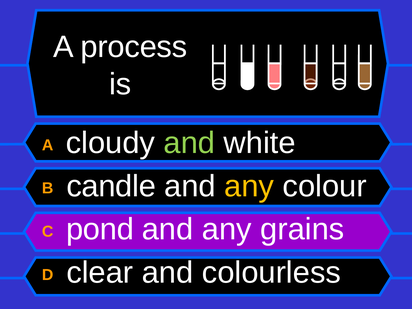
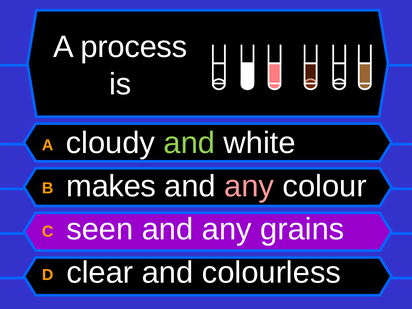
candle: candle -> makes
any at (249, 186) colour: yellow -> pink
pond: pond -> seen
